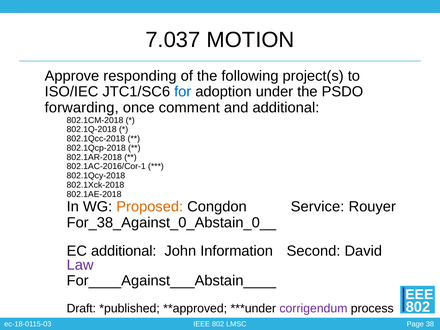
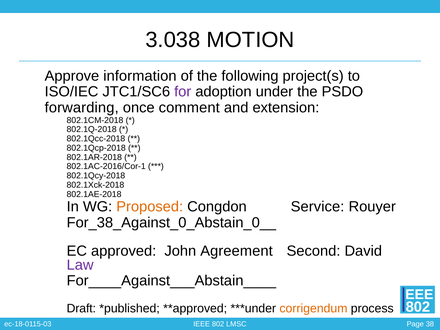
7.037: 7.037 -> 3.038
responding: responding -> information
for colour: blue -> purple
and additional: additional -> extension
EC additional: additional -> approved
Information: Information -> Agreement
corrigendum colour: purple -> orange
